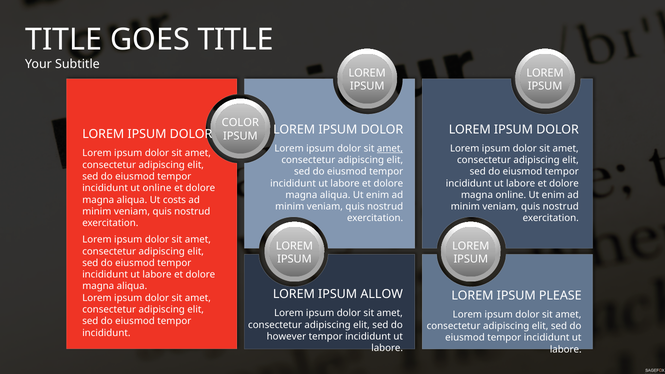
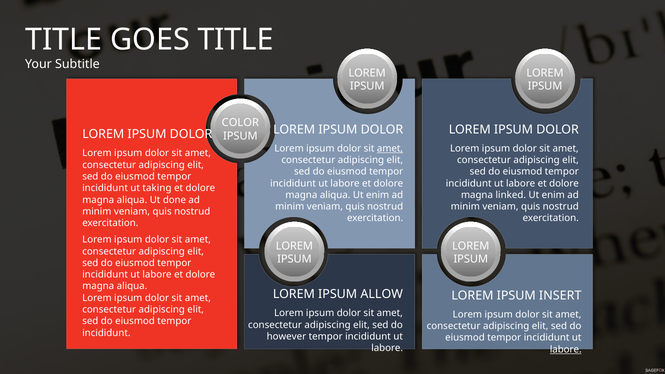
ut online: online -> taking
magna online: online -> linked
costs: costs -> done
PLEASE: PLEASE -> INSERT
labore at (566, 349) underline: none -> present
